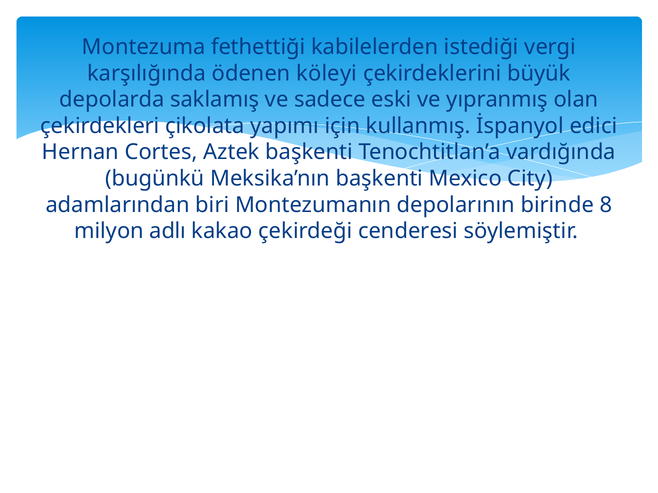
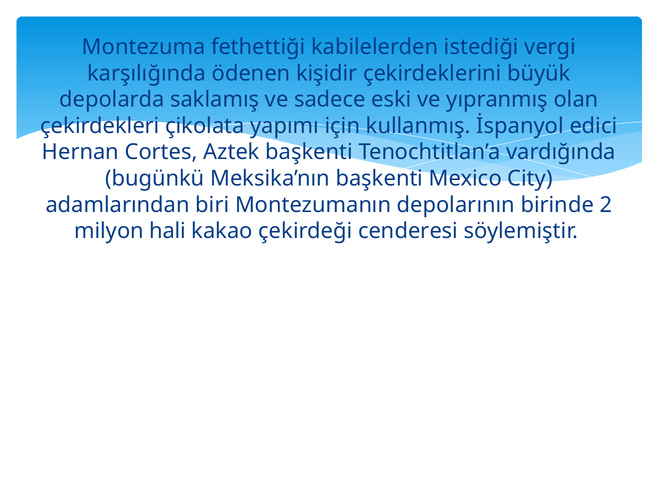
köleyi: köleyi -> kişidir
8: 8 -> 2
adlı: adlı -> hali
